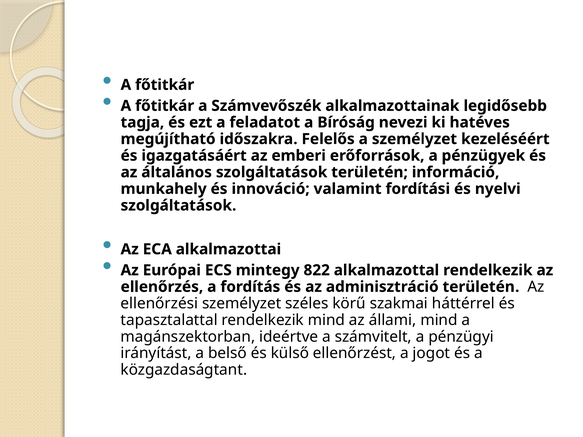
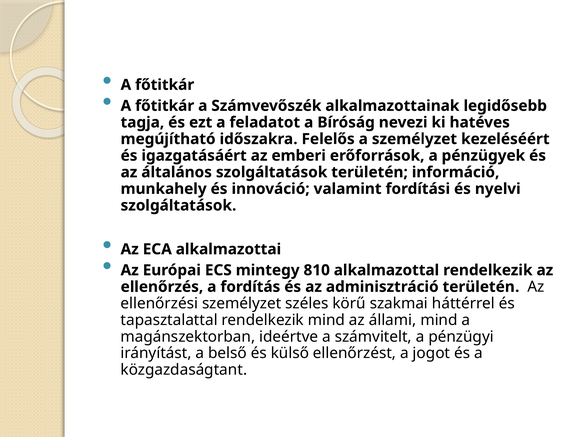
822: 822 -> 810
